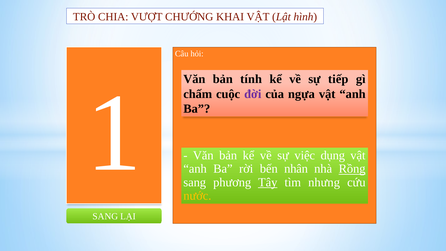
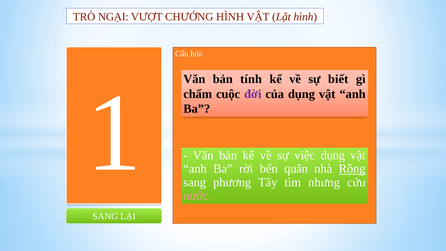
CHIA: CHIA -> NGẠI
CHƯỚNG KHAI: KHAI -> HÌNH
tiếp: tiếp -> biết
của ngựa: ngựa -> dụng
nhân: nhân -> quân
Tây underline: present -> none
nước colour: yellow -> pink
